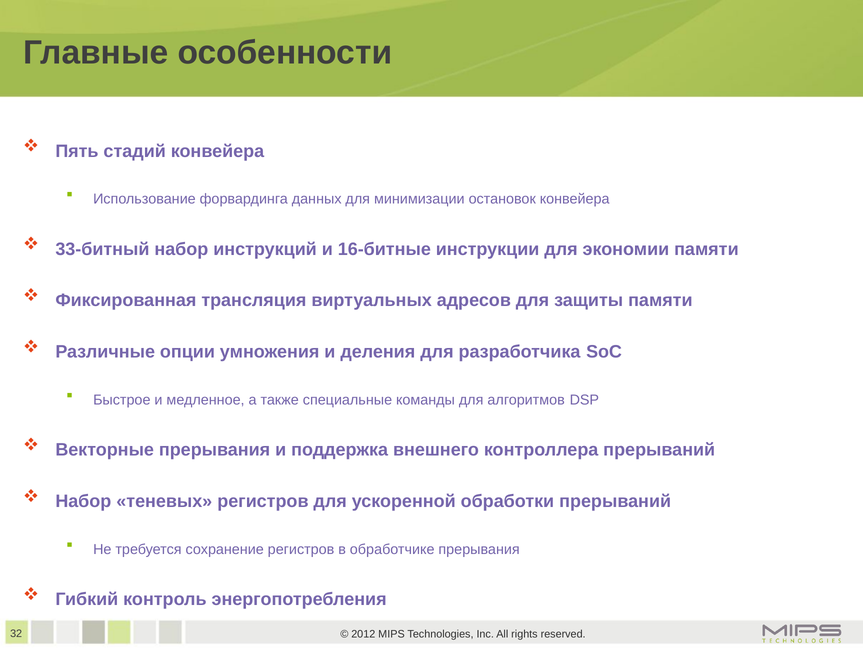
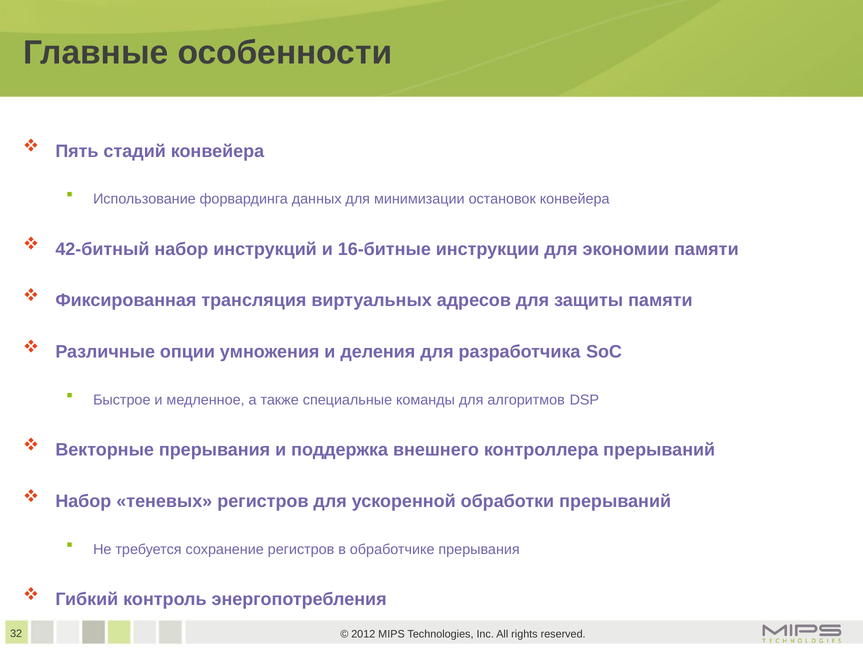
33-битный: 33-битный -> 42-битный
